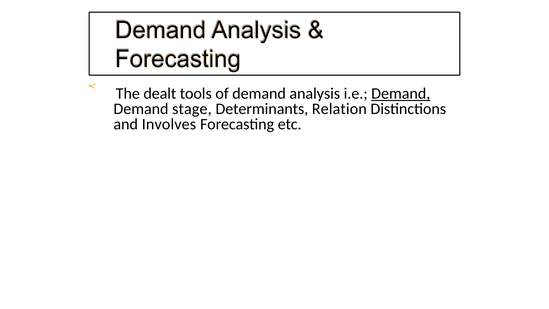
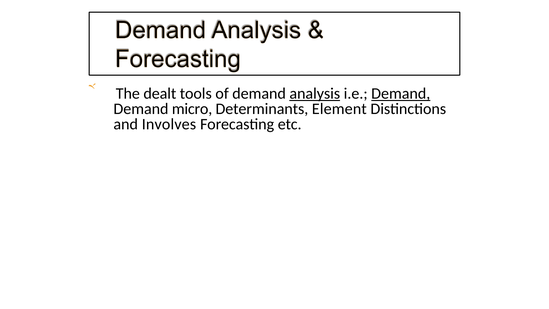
analysis underline: none -> present
stage: stage -> micro
Relation: Relation -> Element
